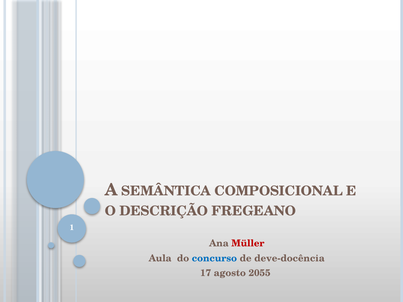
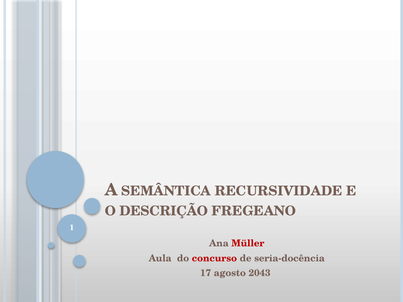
COMPOSICIONAL: COMPOSICIONAL -> RECURSIVIDADE
concurso colour: blue -> red
deve-docência: deve-docência -> seria-docência
2055: 2055 -> 2043
